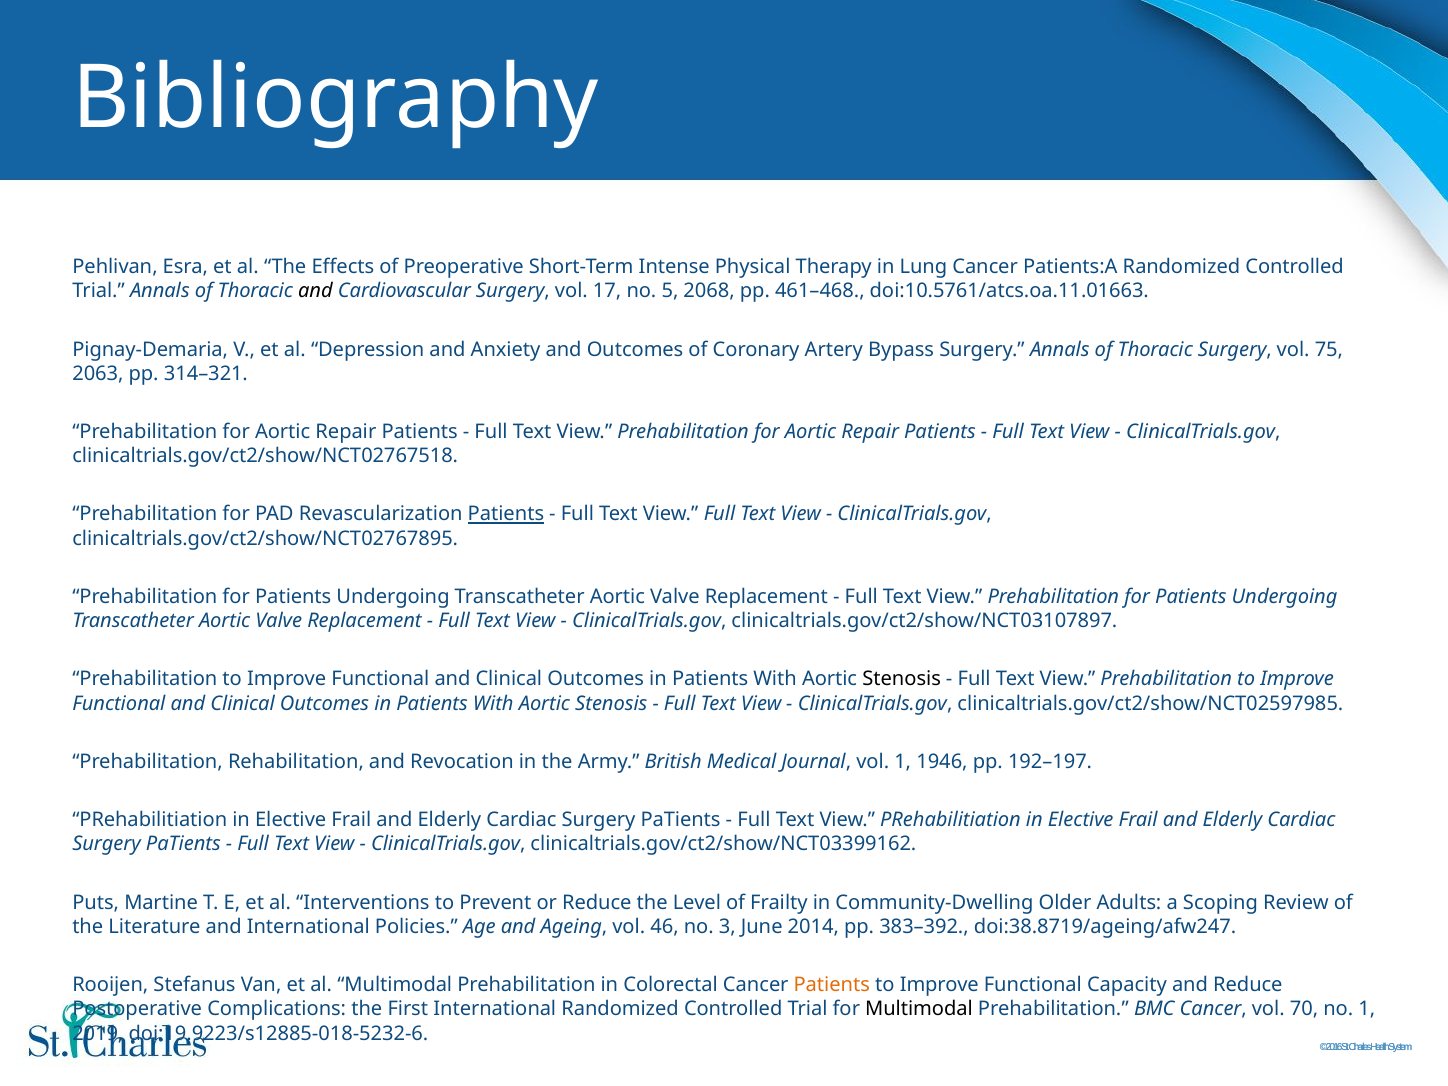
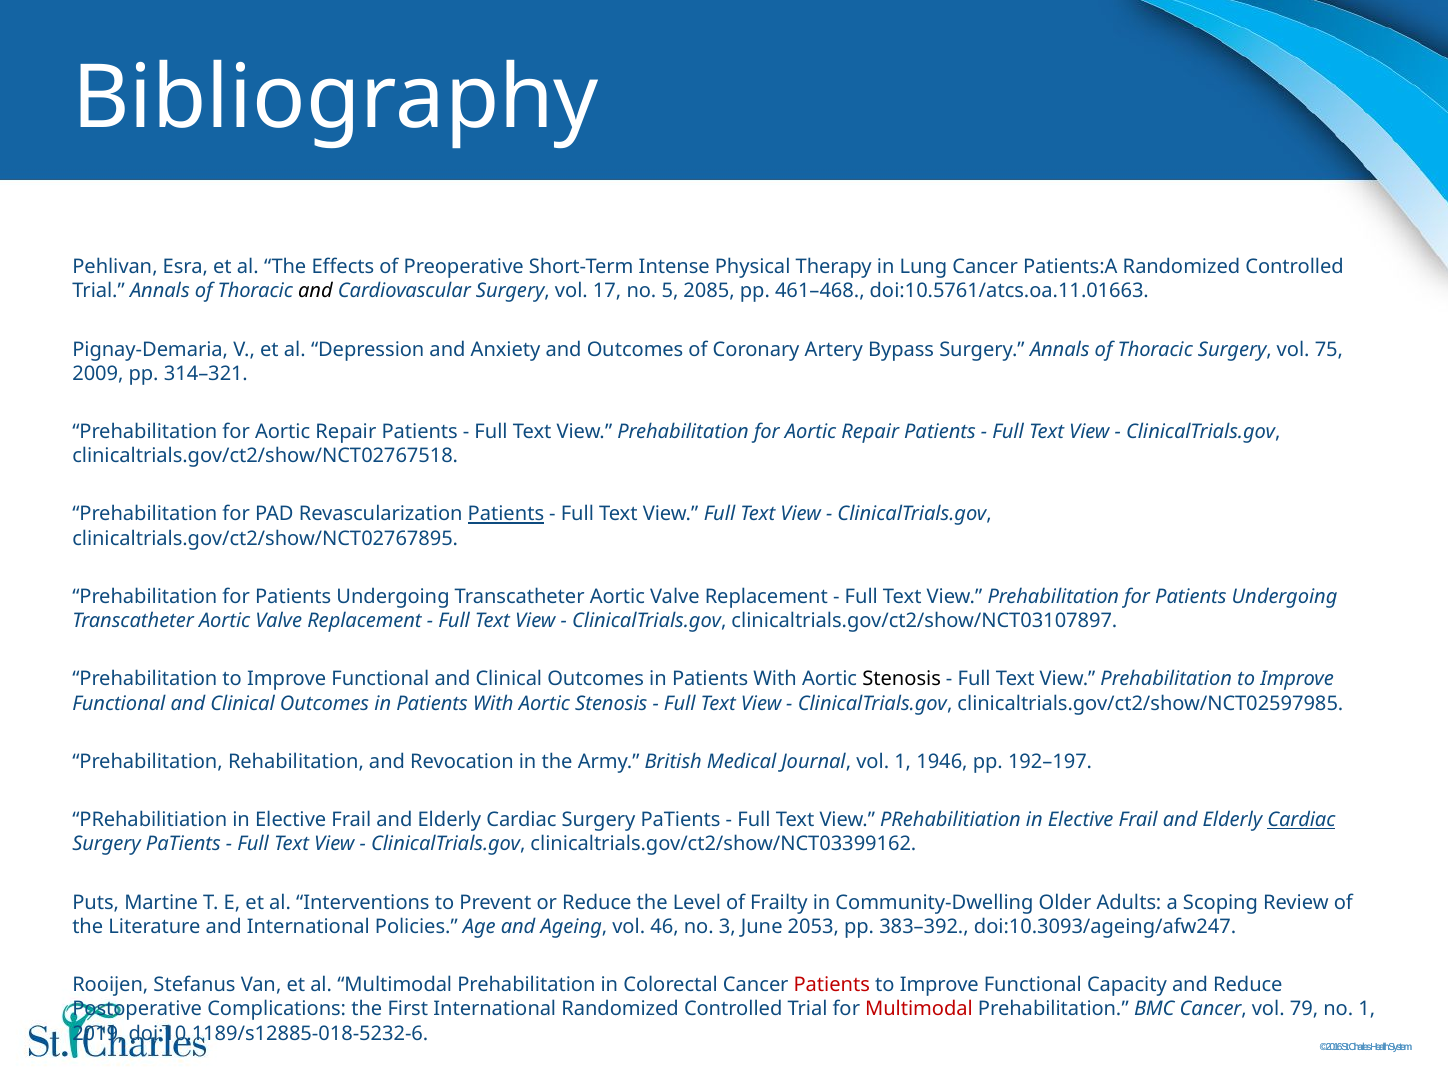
2068: 2068 -> 2085
2063: 2063 -> 2009
Cardiac at (1301, 820) underline: none -> present
2014: 2014 -> 2053
doi:38.8719/ageing/afw247: doi:38.8719/ageing/afw247 -> doi:10.3093/ageing/afw247
Patients at (832, 985) colour: orange -> red
Multimodal at (919, 1009) colour: black -> red
70: 70 -> 79
doi:19.9223/s12885-018-5232-6: doi:19.9223/s12885-018-5232-6 -> doi:10.1189/s12885-018-5232-6
